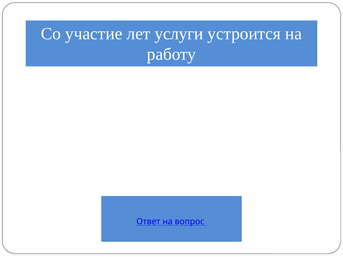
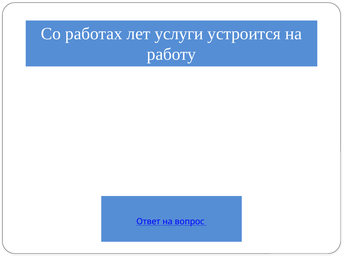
участие: участие -> работах
